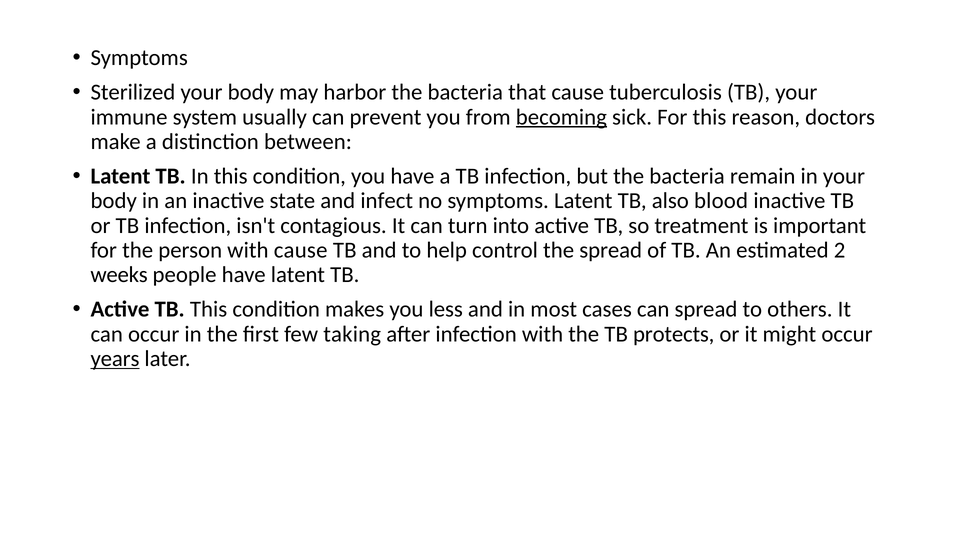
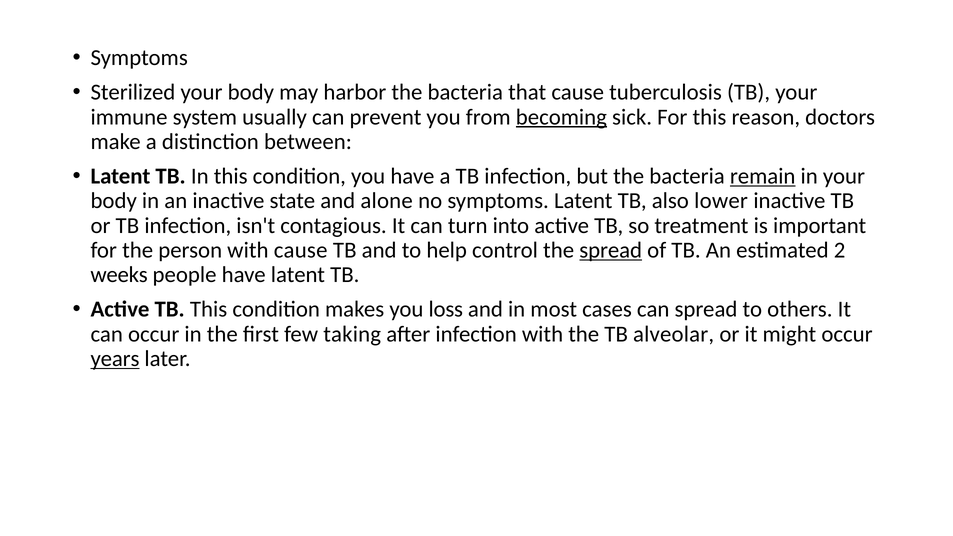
remain underline: none -> present
infect: infect -> alone
blood: blood -> lower
spread at (611, 250) underline: none -> present
less: less -> loss
protects: protects -> alveolar
